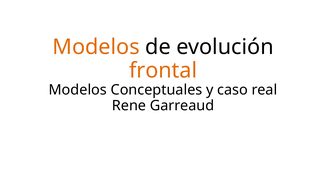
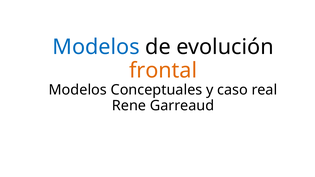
Modelos at (96, 47) colour: orange -> blue
